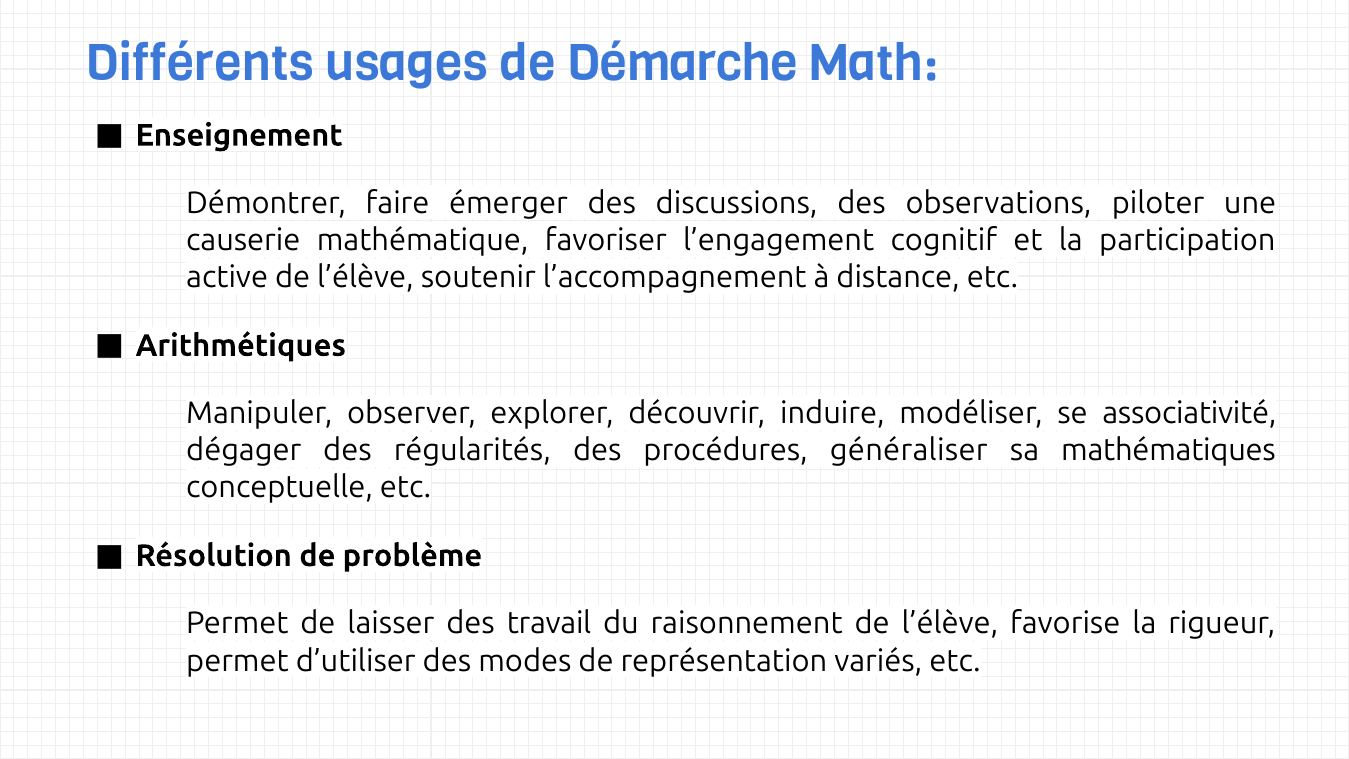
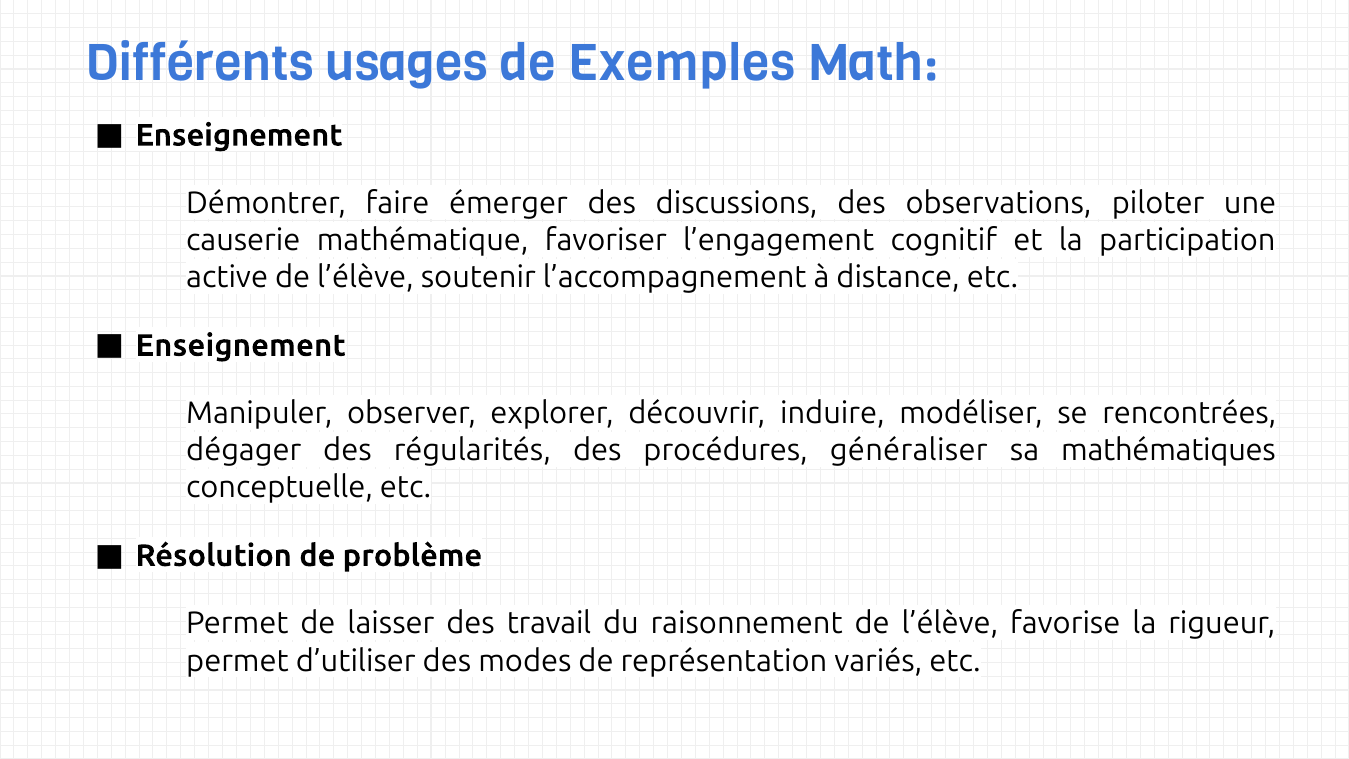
Démarche: Démarche -> Exemples
Arithmétiques at (241, 345): Arithmétiques -> Enseignement
associativité: associativité -> rencontrées
